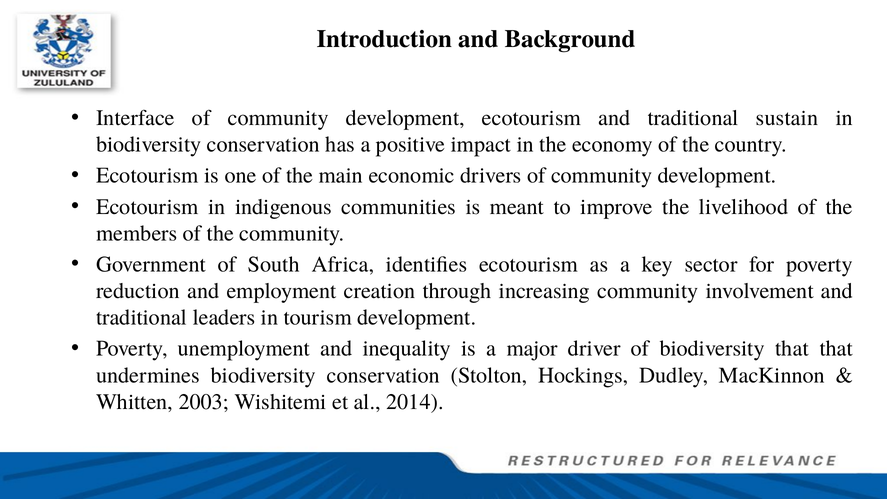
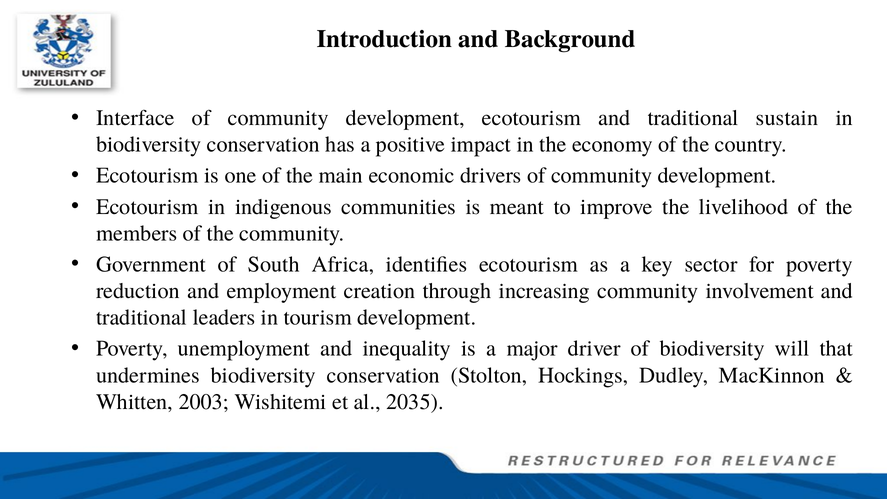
biodiversity that: that -> will
2014: 2014 -> 2035
